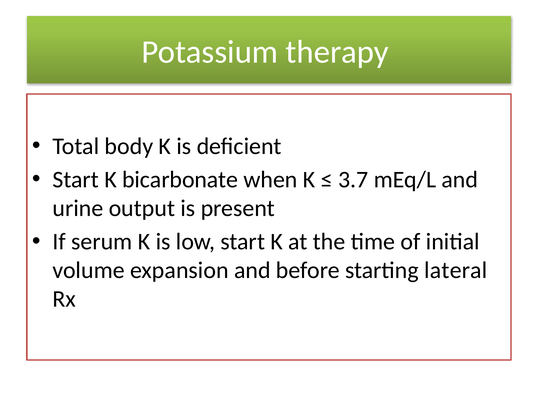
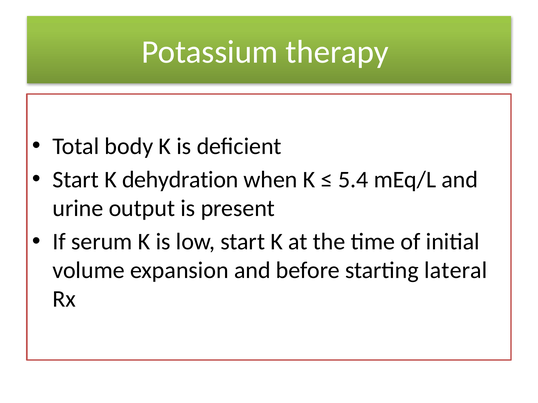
bicarbonate: bicarbonate -> dehydration
3.7: 3.7 -> 5.4
